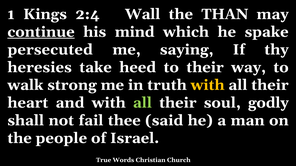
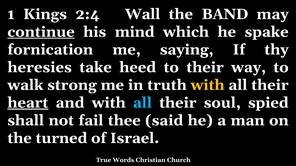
THAN: THAN -> BAND
persecuted: persecuted -> fornication
heart underline: none -> present
all at (142, 103) colour: light green -> light blue
godly: godly -> spied
people: people -> turned
